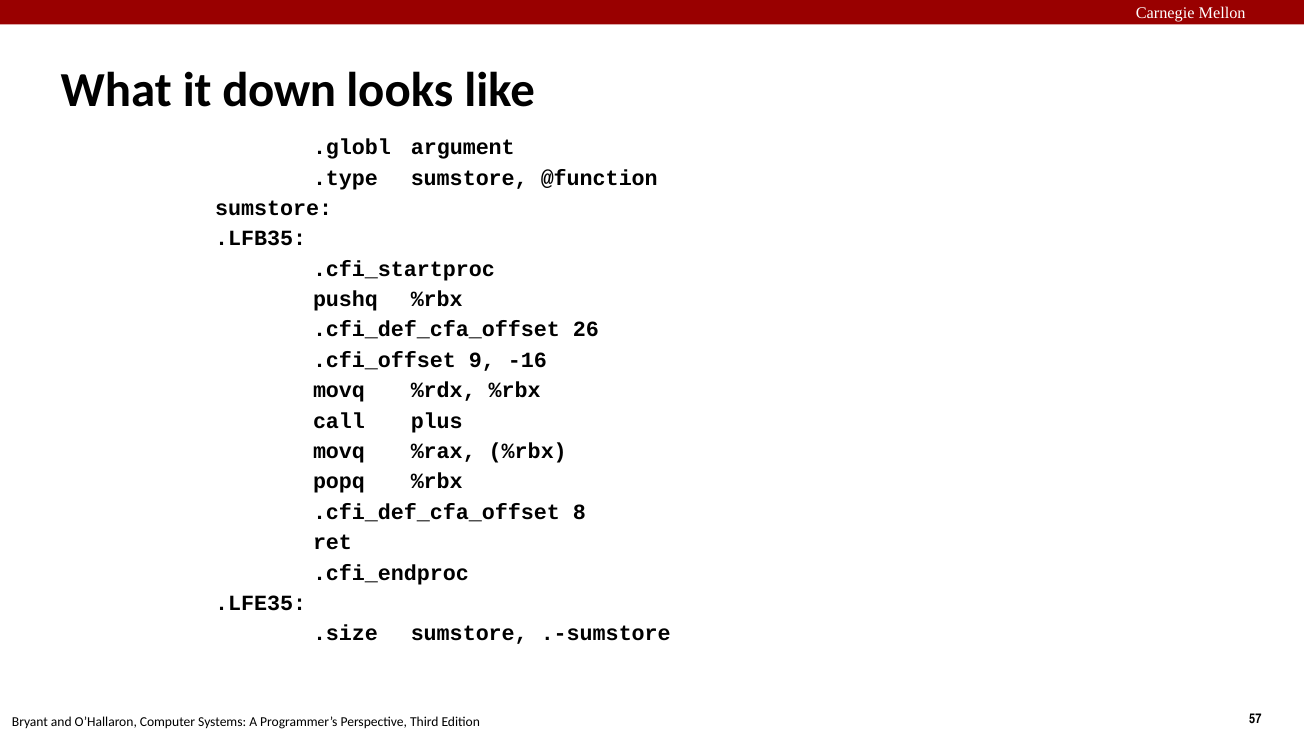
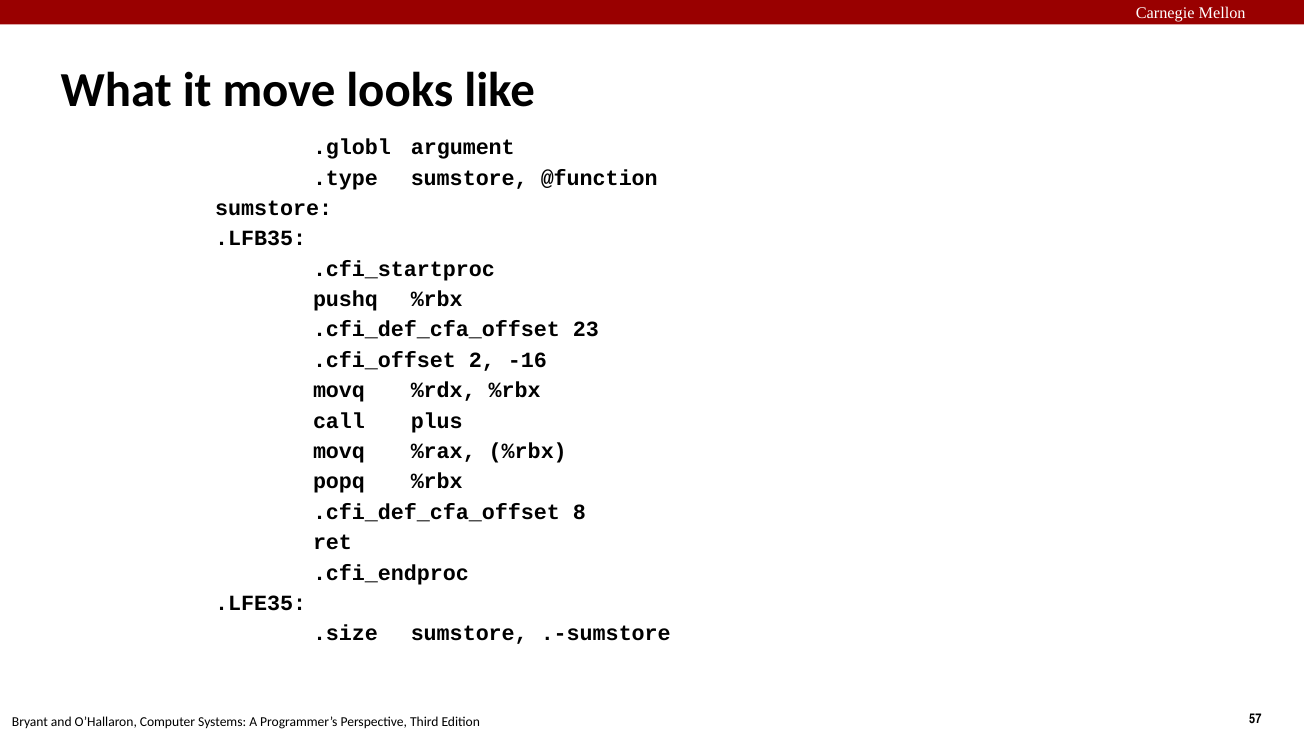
down: down -> move
26: 26 -> 23
9: 9 -> 2
